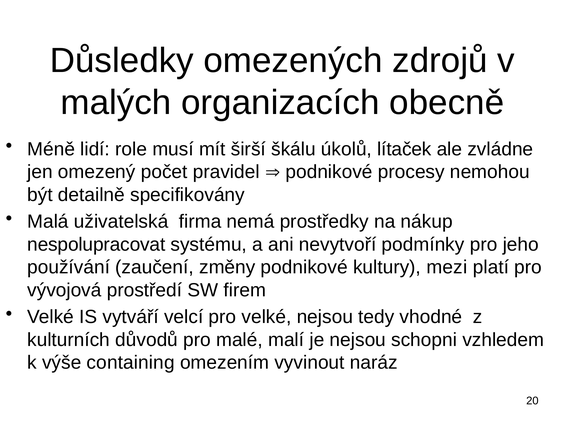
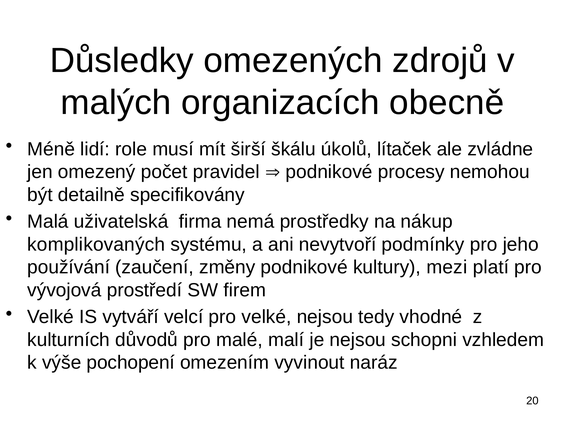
nespolupracovat: nespolupracovat -> komplikovaných
containing: containing -> pochopení
